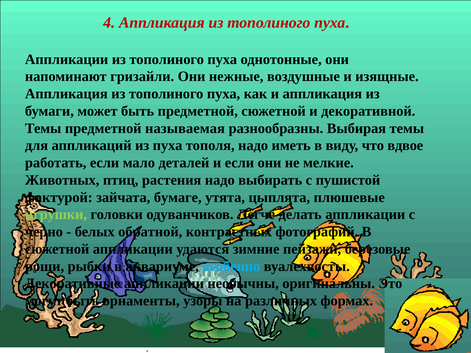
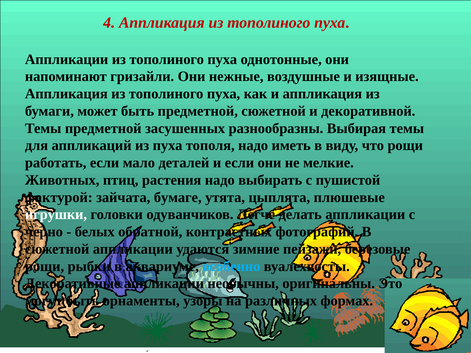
называемая: называемая -> засушенных
что вдвое: вдвое -> рощи
игрушки colour: light green -> white
